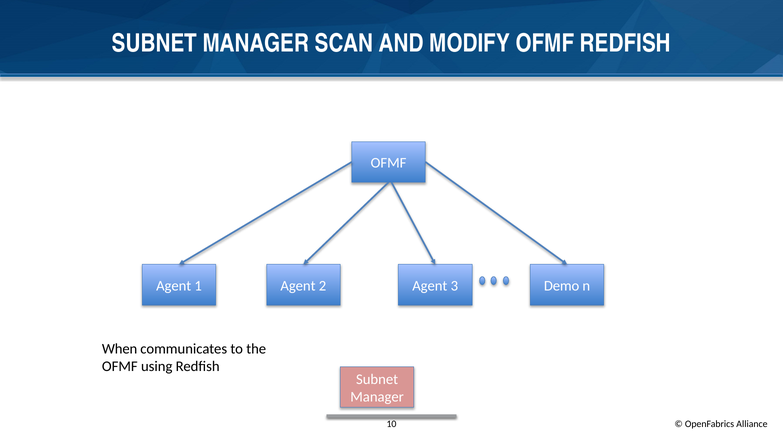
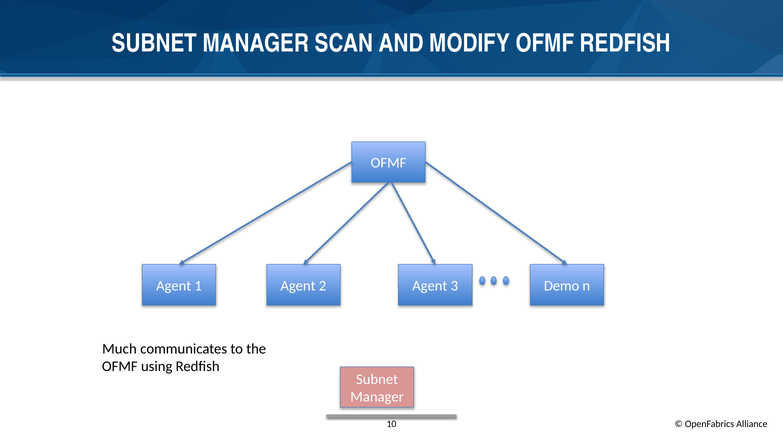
When: When -> Much
